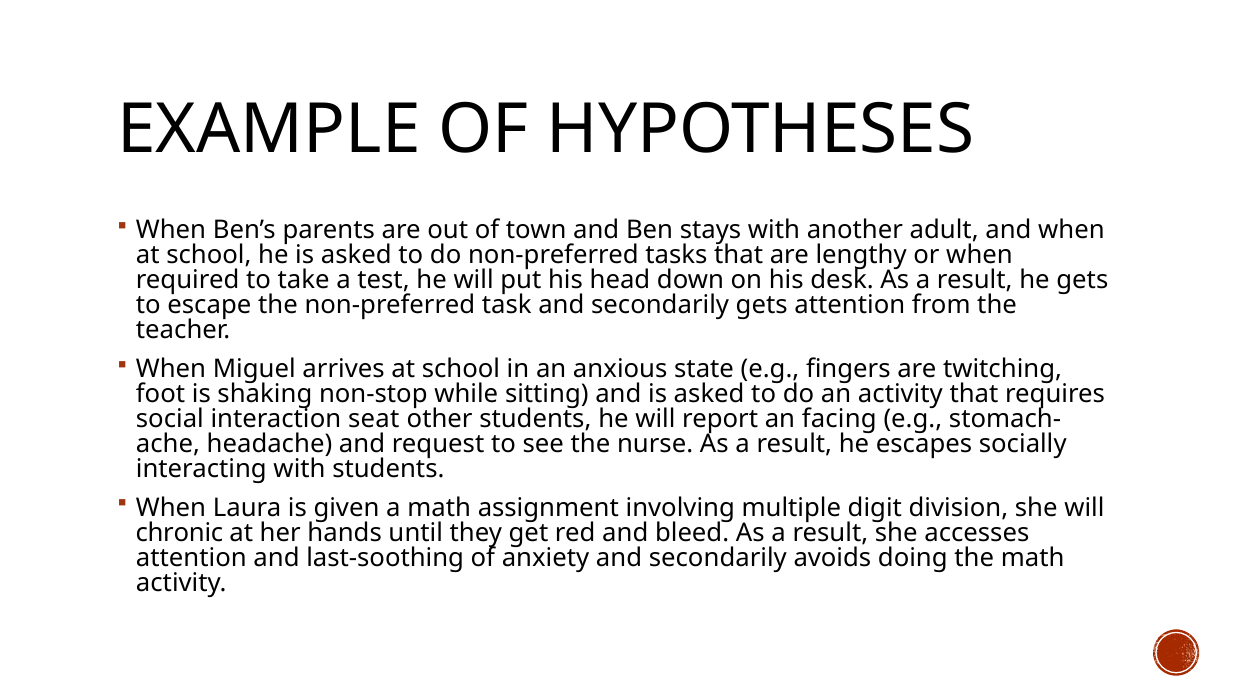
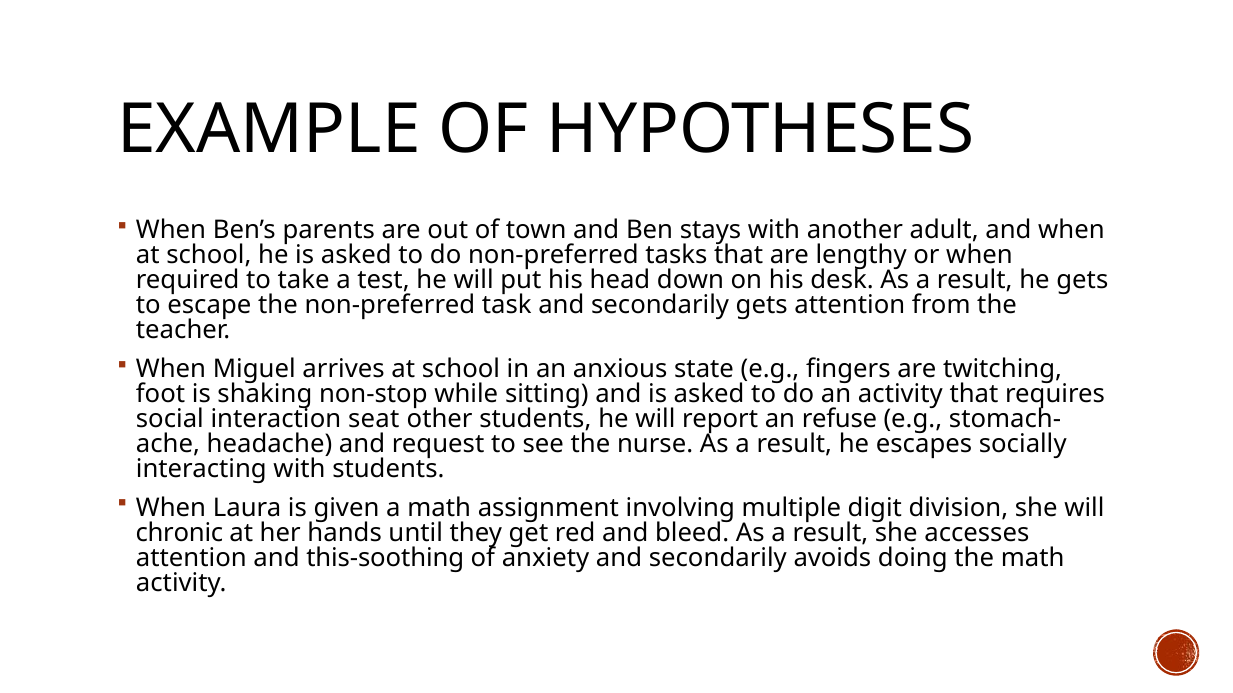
facing: facing -> refuse
last-soothing: last-soothing -> this-soothing
